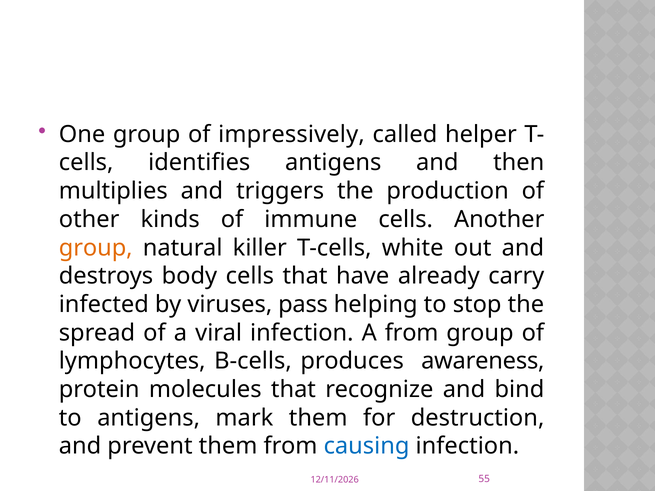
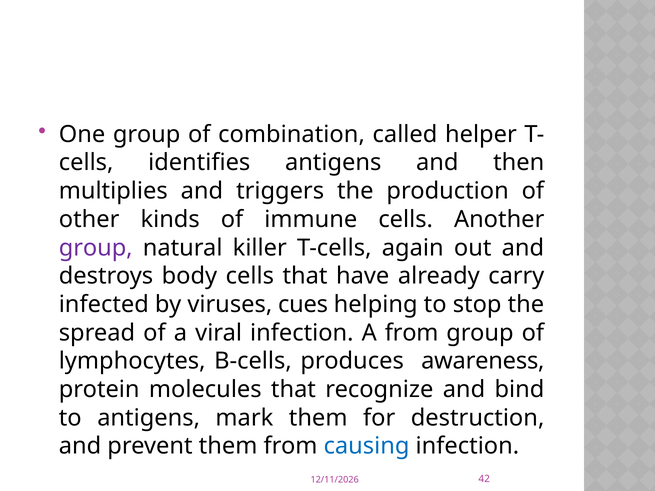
impressively: impressively -> combination
group at (96, 248) colour: orange -> purple
white: white -> again
pass: pass -> cues
55: 55 -> 42
